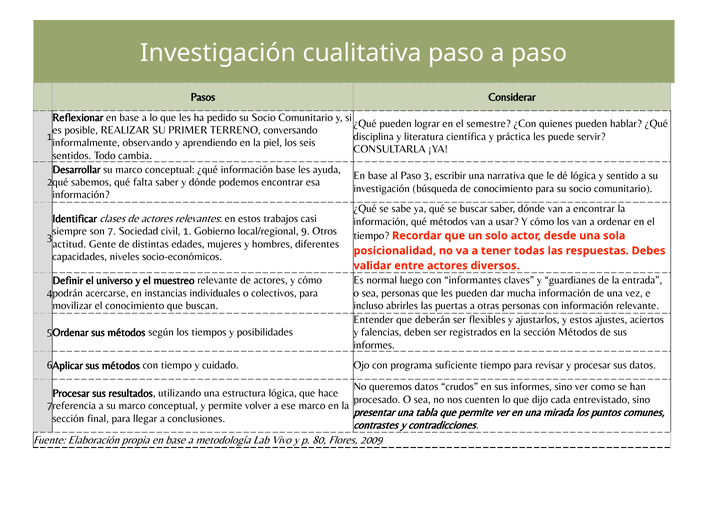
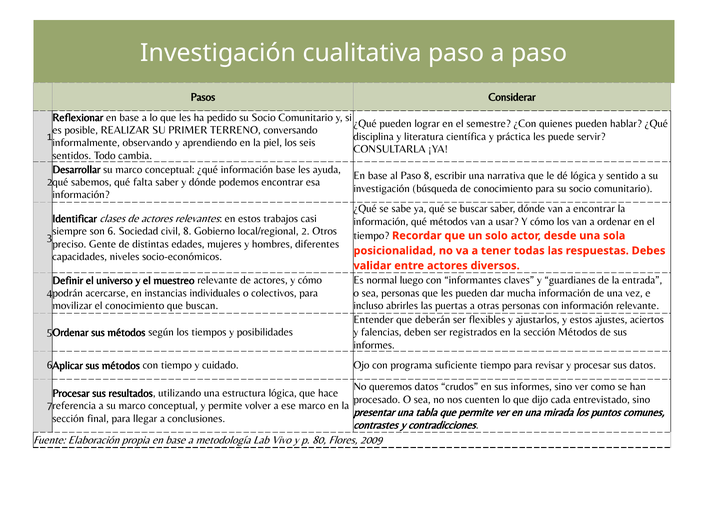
Paso 3: 3 -> 8
son 7: 7 -> 6
civil 1: 1 -> 8
local/regional 9: 9 -> 2
actitud: actitud -> preciso
